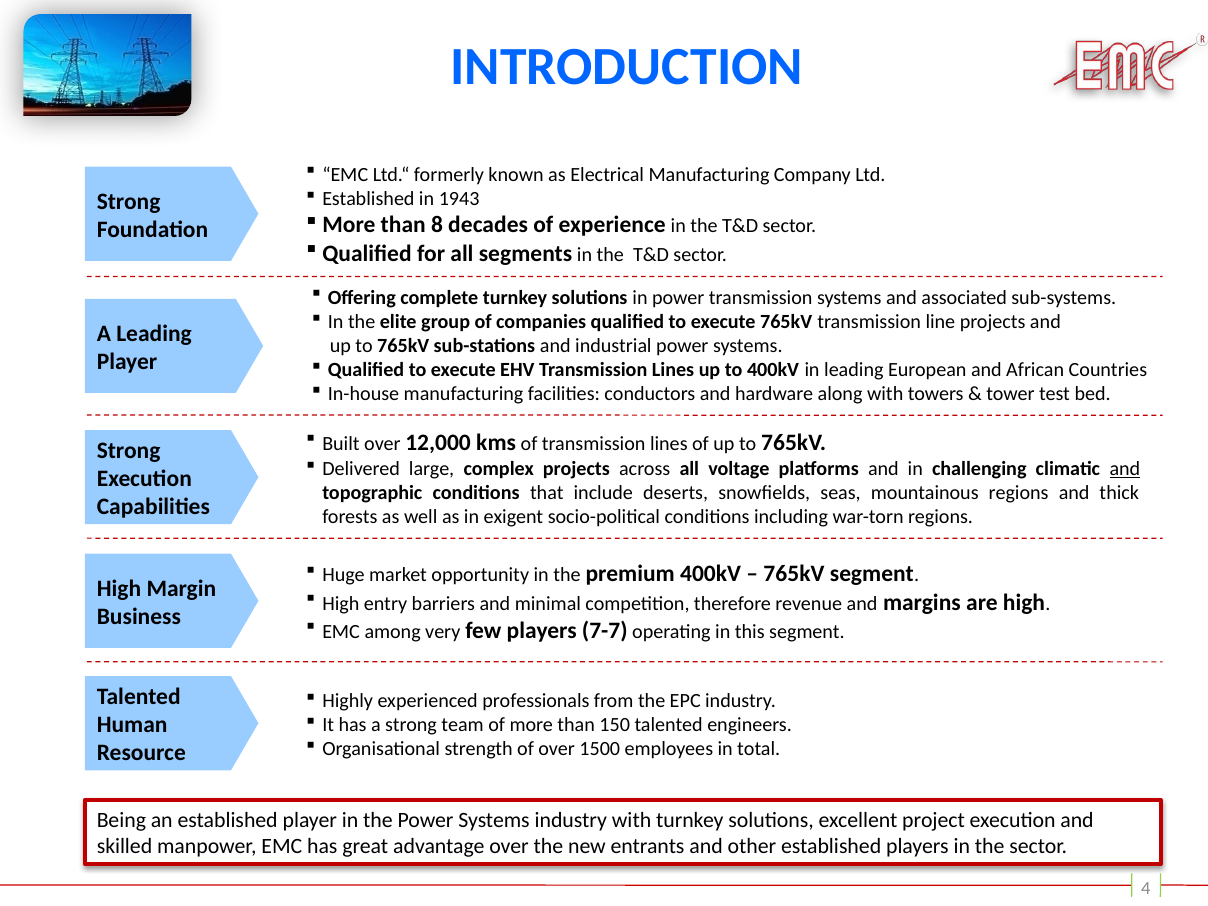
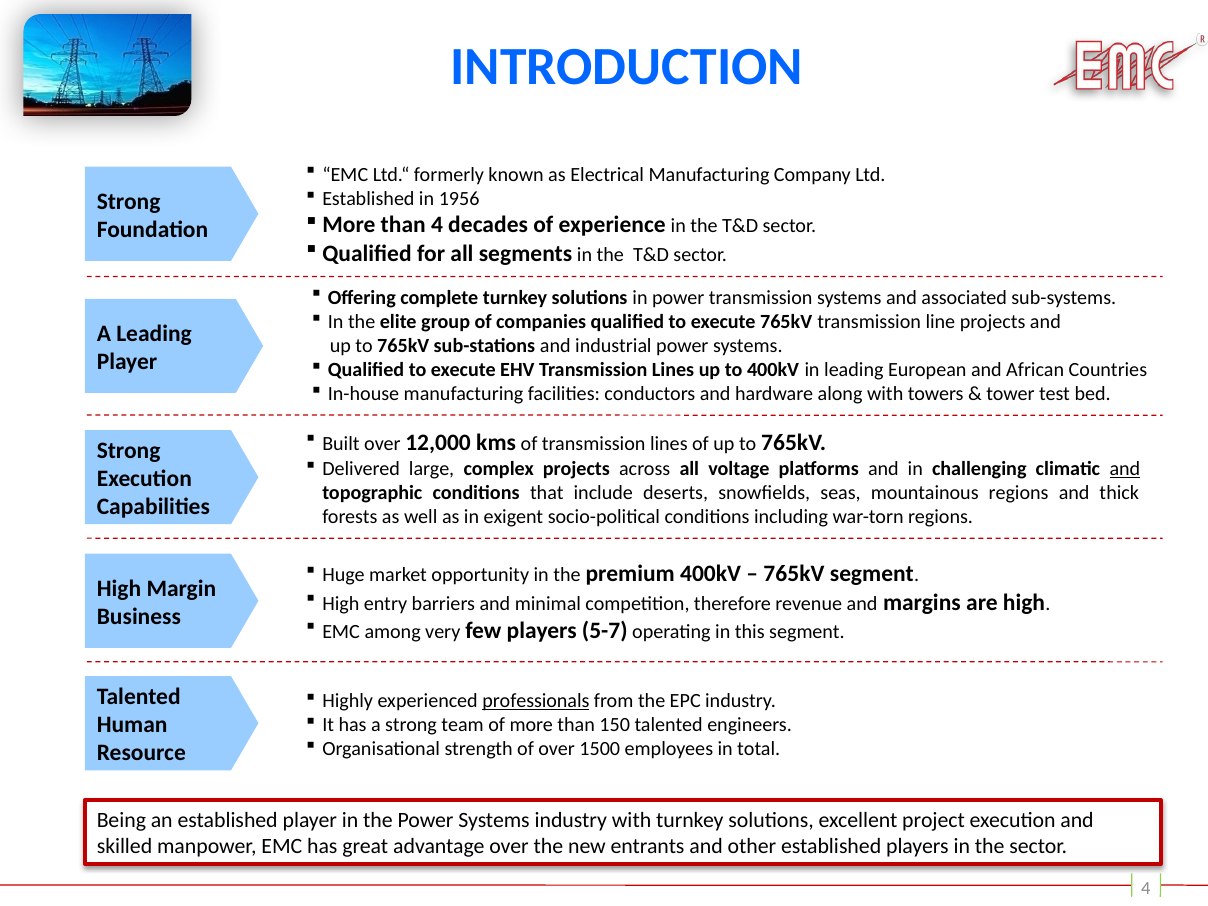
1943: 1943 -> 1956
than 8: 8 -> 4
7-7: 7-7 -> 5-7
professionals underline: none -> present
